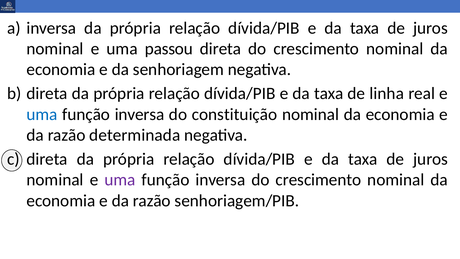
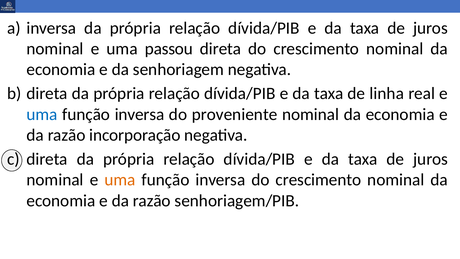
constituição: constituição -> proveniente
determinada: determinada -> incorporação
uma at (120, 180) colour: purple -> orange
